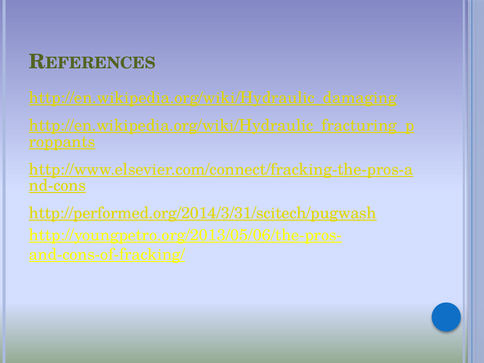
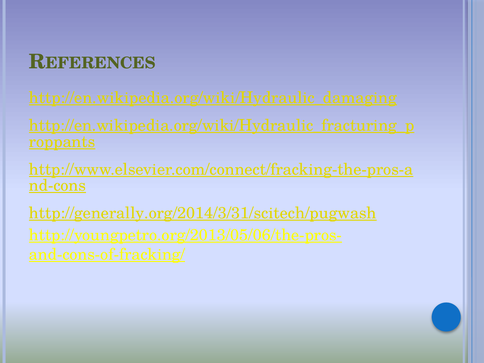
http://performed.org/2014/3/31/scitech/pugwash: http://performed.org/2014/3/31/scitech/pugwash -> http://generally.org/2014/3/31/scitech/pugwash
